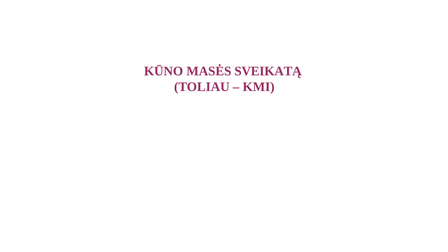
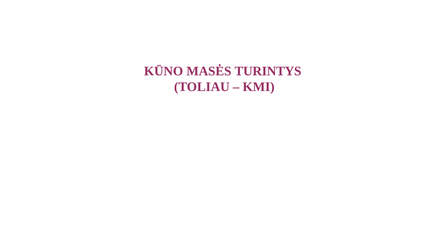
SVEIKATĄ: SVEIKATĄ -> TURINTYS
